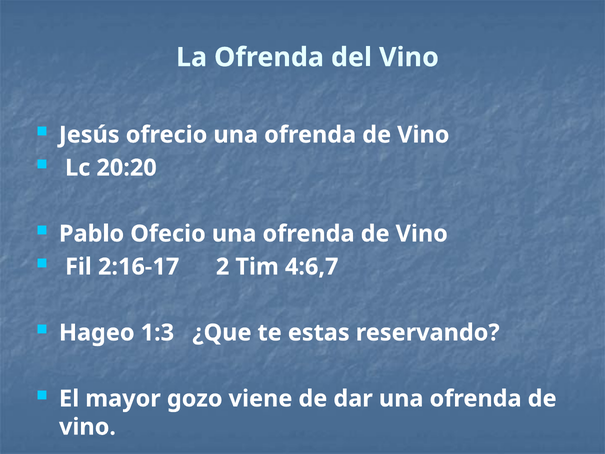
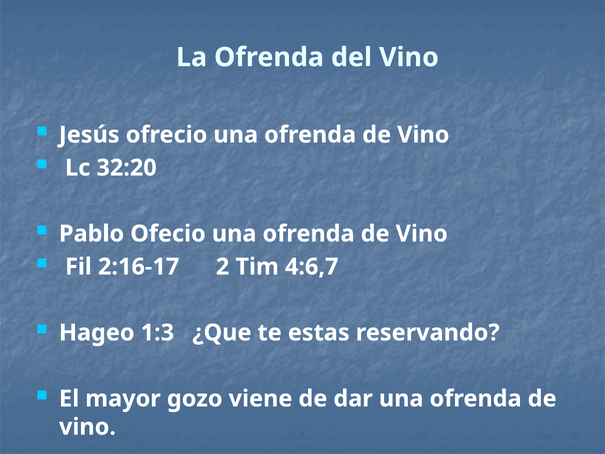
20:20: 20:20 -> 32:20
